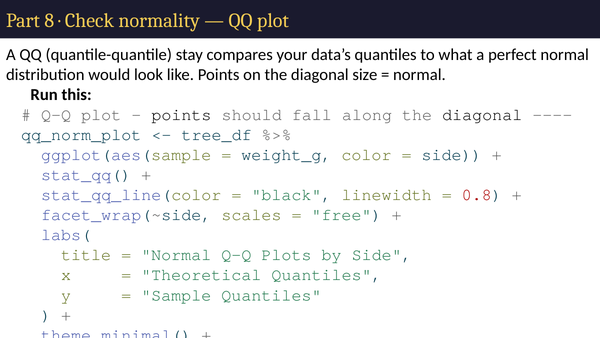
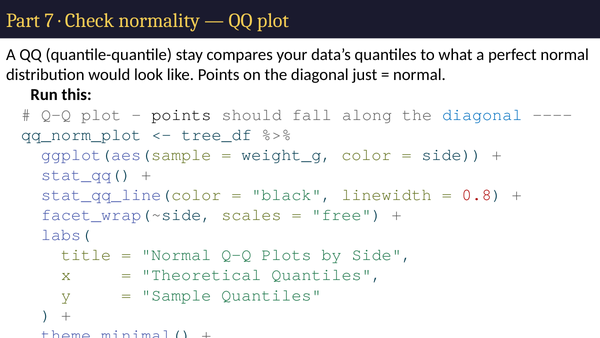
8: 8 -> 7
size: size -> just
diagonal at (482, 115) colour: black -> blue
